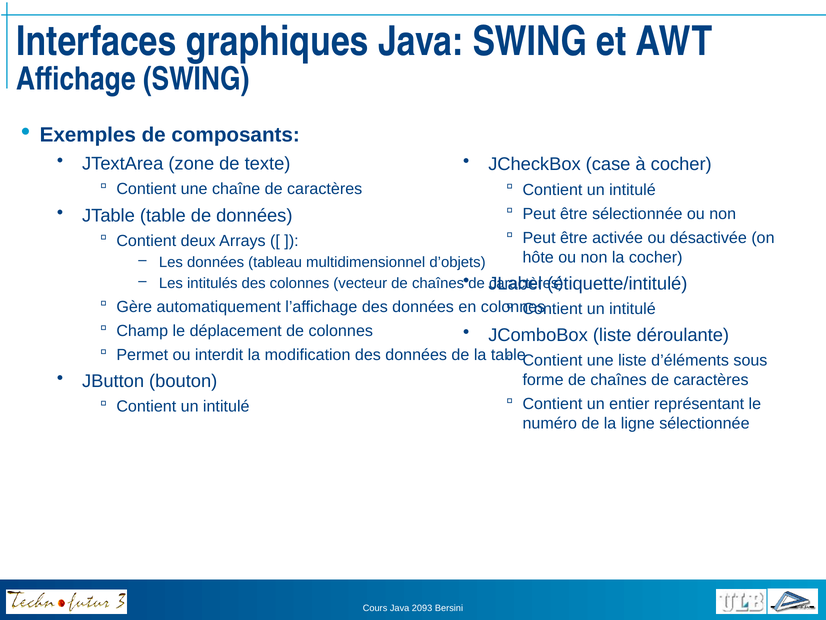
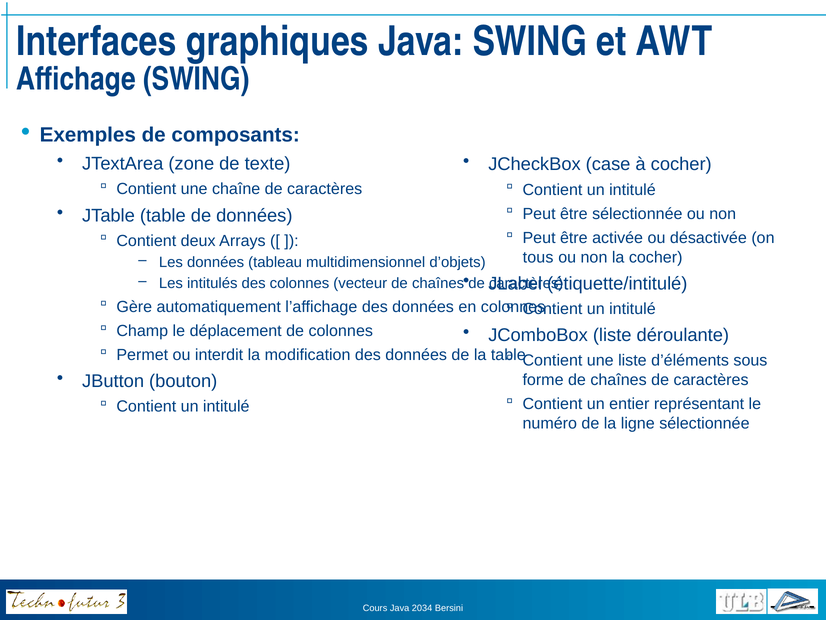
hôte: hôte -> tous
2093: 2093 -> 2034
